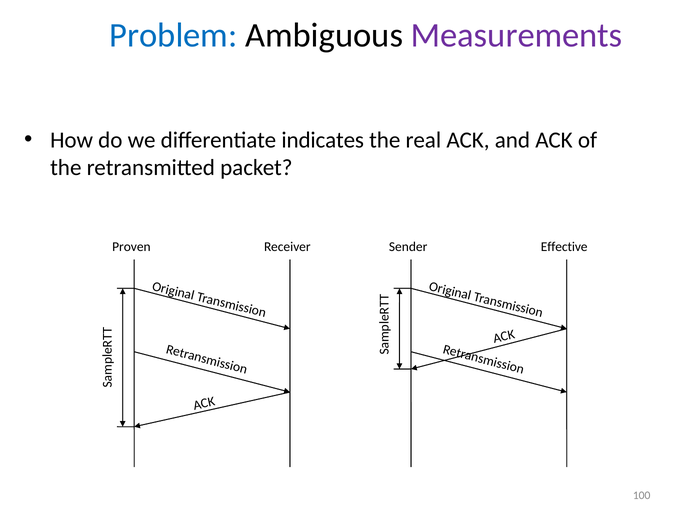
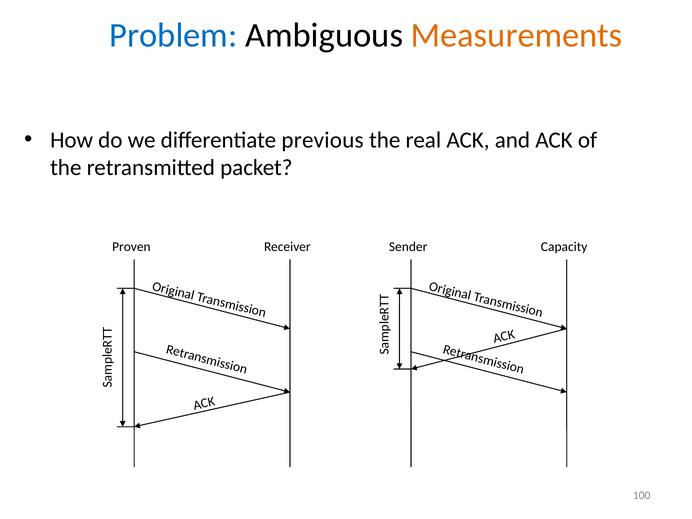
Measurements colour: purple -> orange
indicates: indicates -> previous
Effective: Effective -> Capacity
